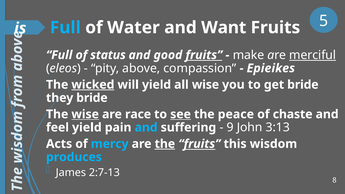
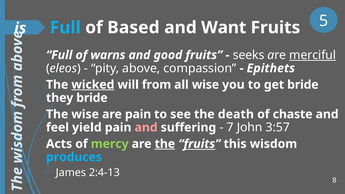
Water: Water -> Based
status: status -> warns
fruits at (204, 55) underline: present -> none
make: make -> seeks
Epieikes: Epieikes -> Epithets
will yield: yield -> from
wise at (85, 114) underline: present -> none
are race: race -> pain
see underline: present -> none
peace: peace -> death
and at (146, 127) colour: light blue -> pink
9: 9 -> 7
3:13: 3:13 -> 3:57
mercy colour: light blue -> light green
2:7-13: 2:7-13 -> 2:4-13
